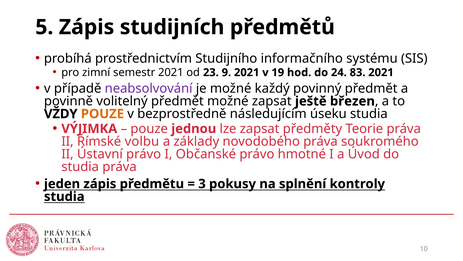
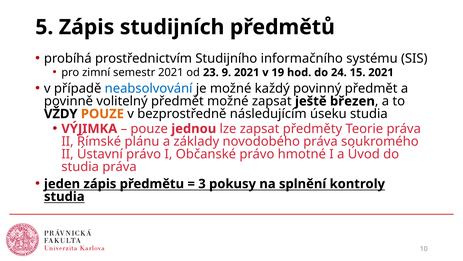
83: 83 -> 15
neabsolvování colour: purple -> blue
volbu: volbu -> plánu
